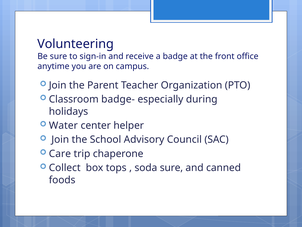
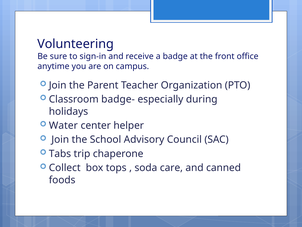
Care: Care -> Tabs
soda sure: sure -> care
